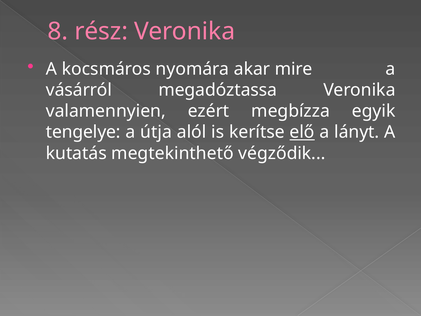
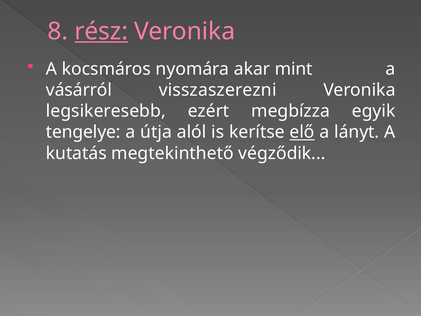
rész underline: none -> present
mire: mire -> mint
megadóztassa: megadóztassa -> visszaszerezni
valamennyien: valamennyien -> legsikeresebb
